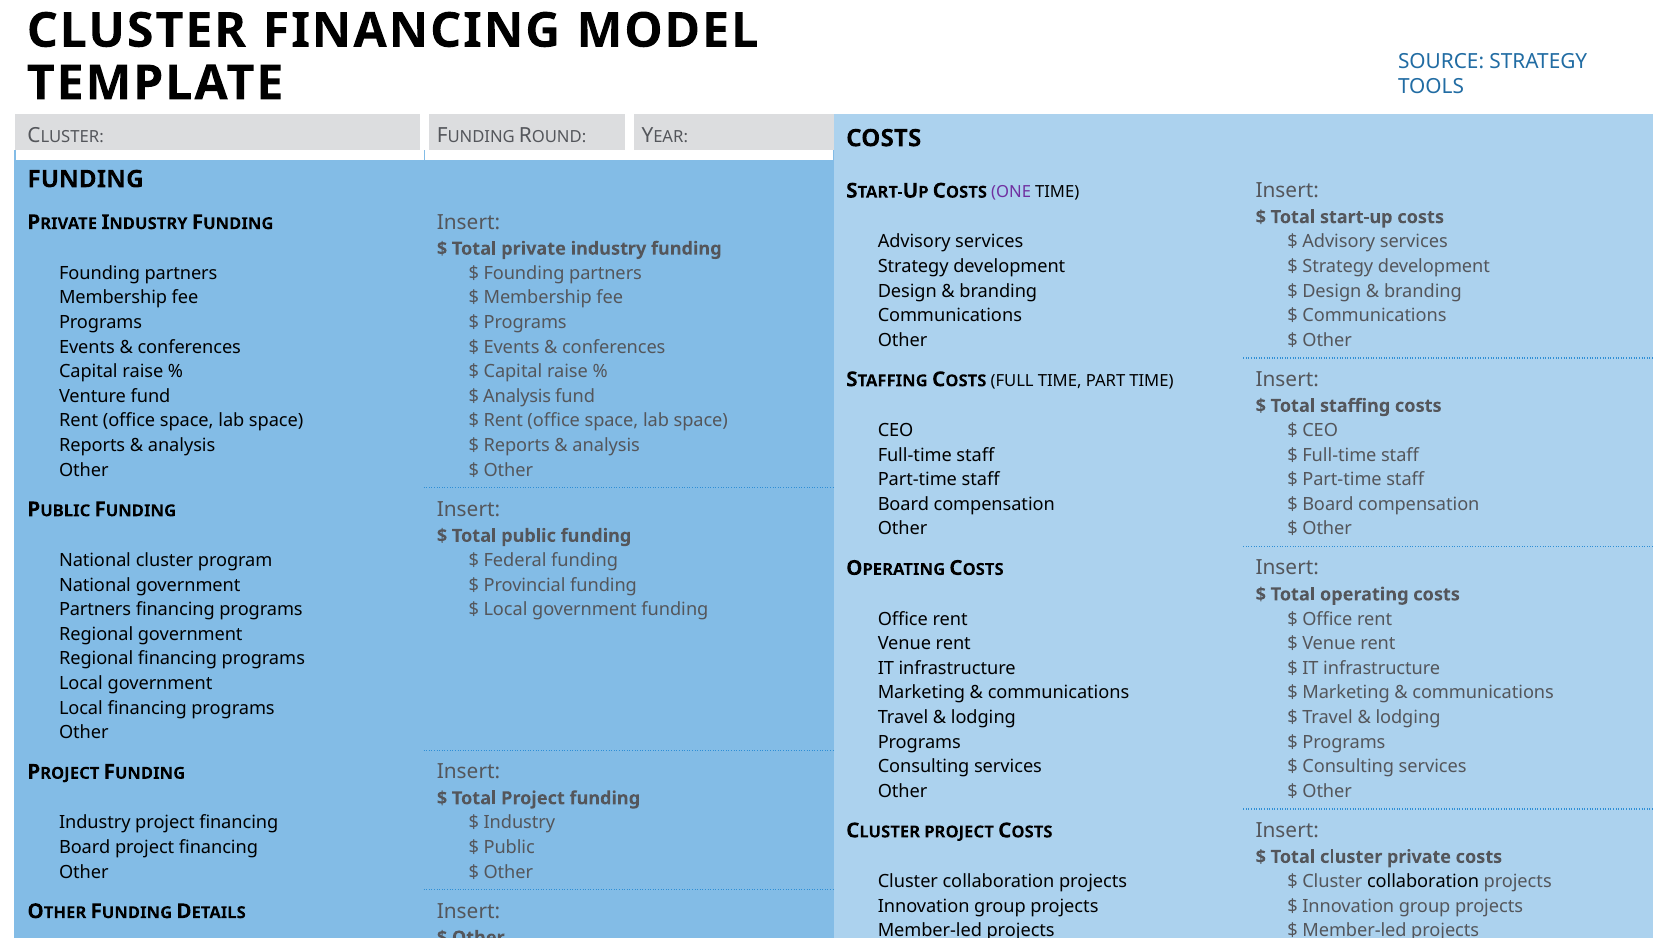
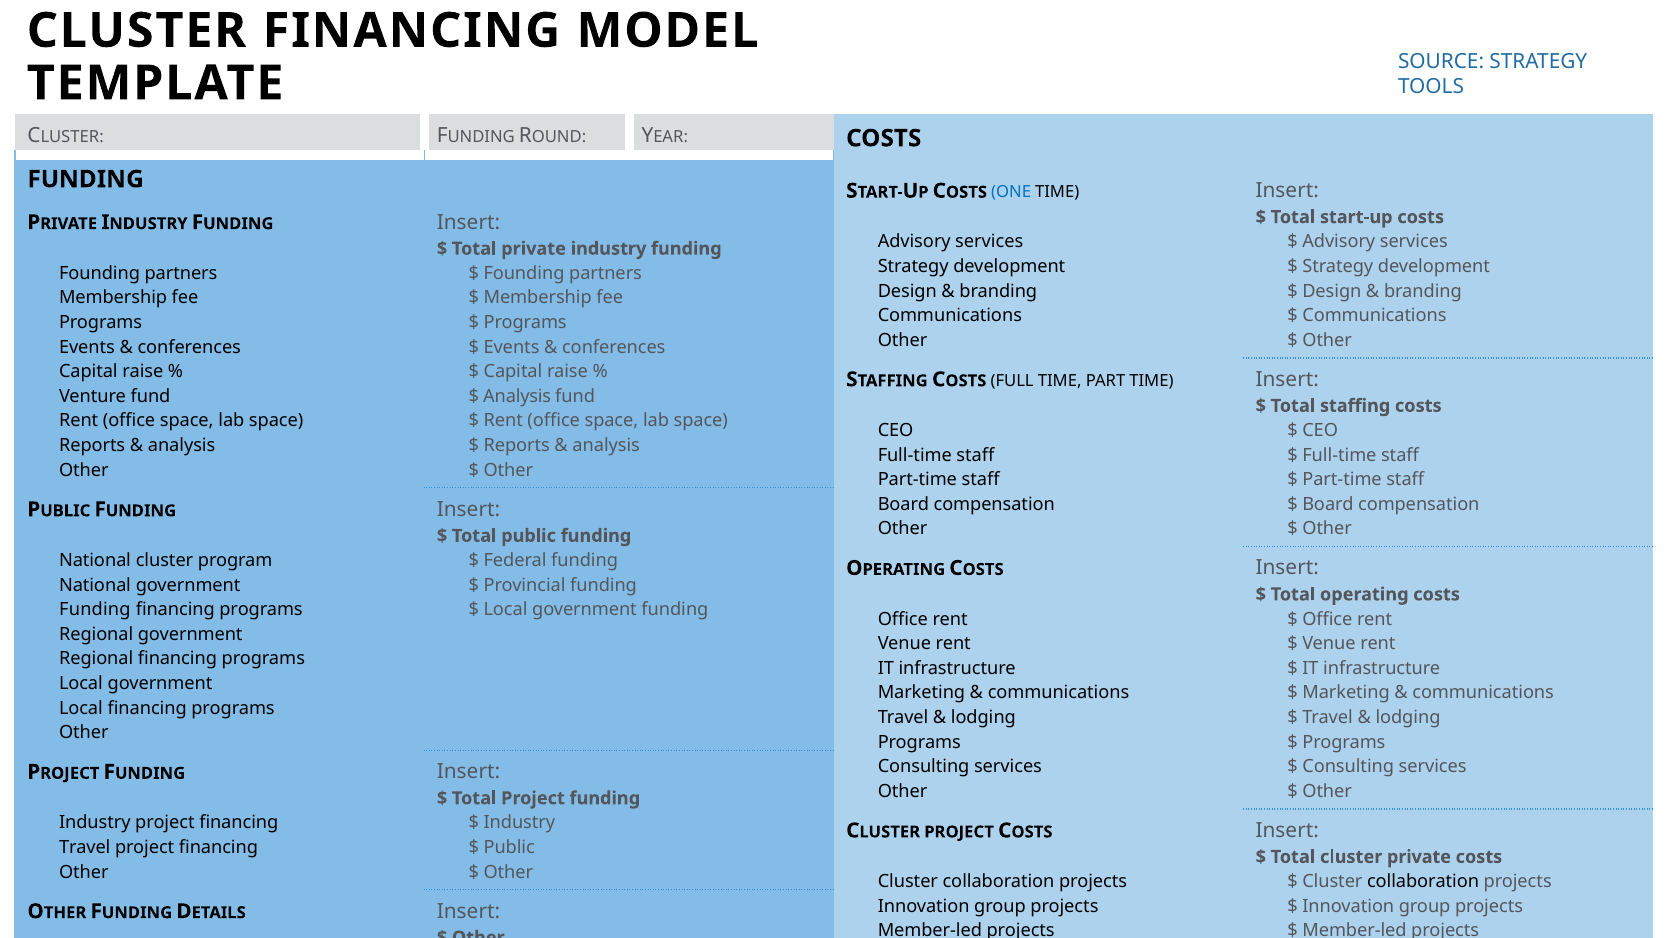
ONE colour: purple -> blue
Partners at (95, 609): Partners -> Funding
Board at (85, 847): Board -> Travel
